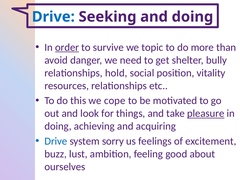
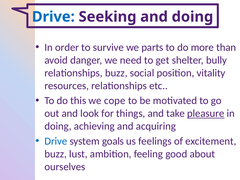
order underline: present -> none
topic: topic -> parts
relationships hold: hold -> buzz
sorry: sorry -> goals
